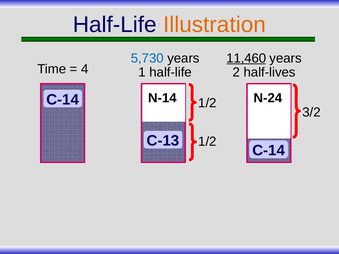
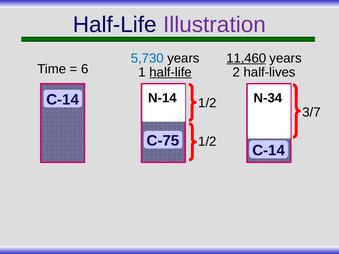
Illustration colour: orange -> purple
4: 4 -> 6
half-life at (171, 72) underline: none -> present
N-24: N-24 -> N-34
3/2: 3/2 -> 3/7
C-13: C-13 -> C-75
